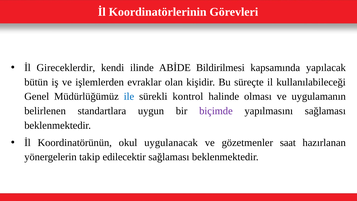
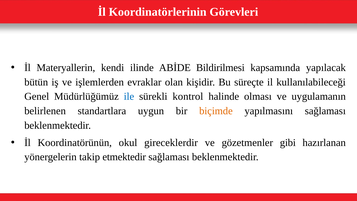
Gireceklerdir: Gireceklerdir -> Materyallerin
biçimde colour: purple -> orange
uygulanacak: uygulanacak -> gireceklerdir
saat: saat -> gibi
edilecektir: edilecektir -> etmektedir
